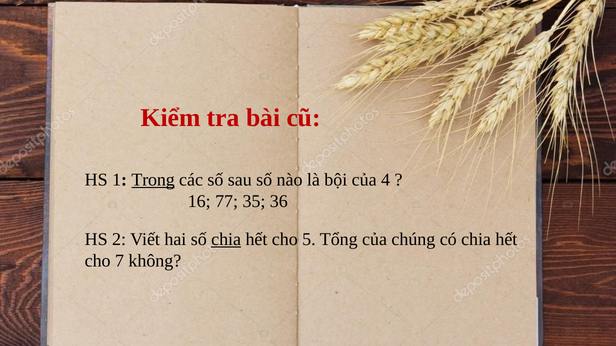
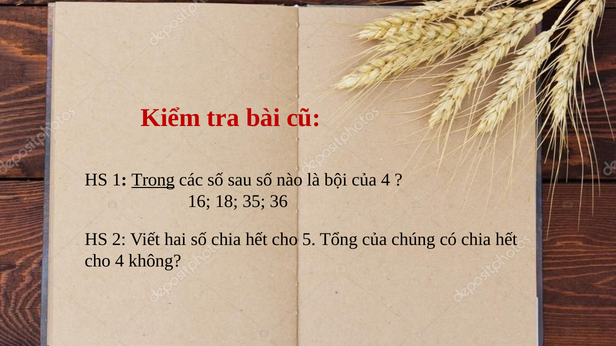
77: 77 -> 18
chia at (226, 240) underline: present -> none
cho 7: 7 -> 4
